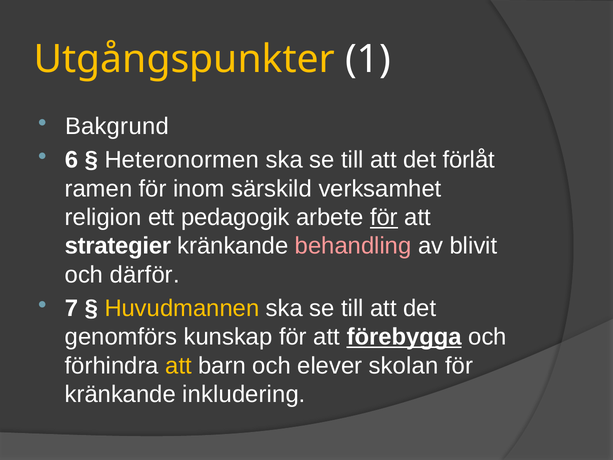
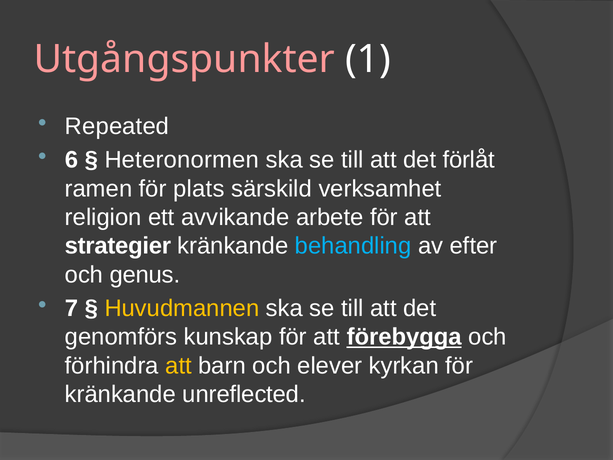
Utgångspunkter colour: yellow -> pink
Bakgrund: Bakgrund -> Repeated
inom: inom -> plats
pedagogik: pedagogik -> avvikande
för at (384, 217) underline: present -> none
behandling colour: pink -> light blue
blivit: blivit -> efter
därför: därför -> genus
skolan: skolan -> kyrkan
inkludering: inkludering -> unreflected
